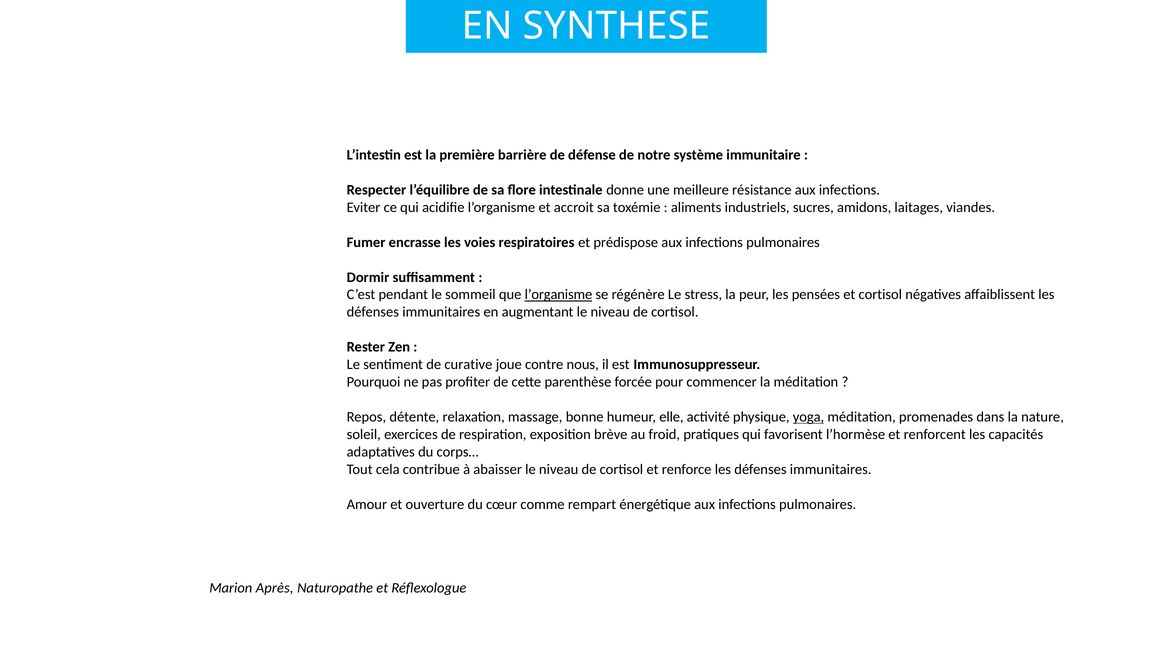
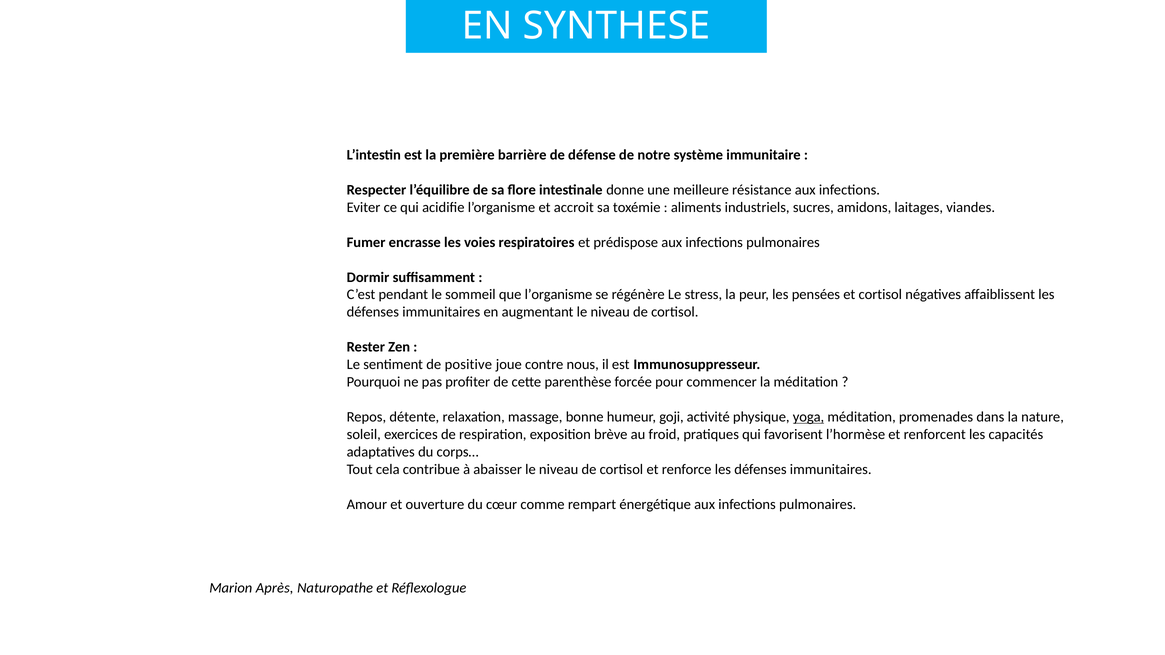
l’organisme at (559, 295) underline: present -> none
curative: curative -> positive
elle: elle -> goji
